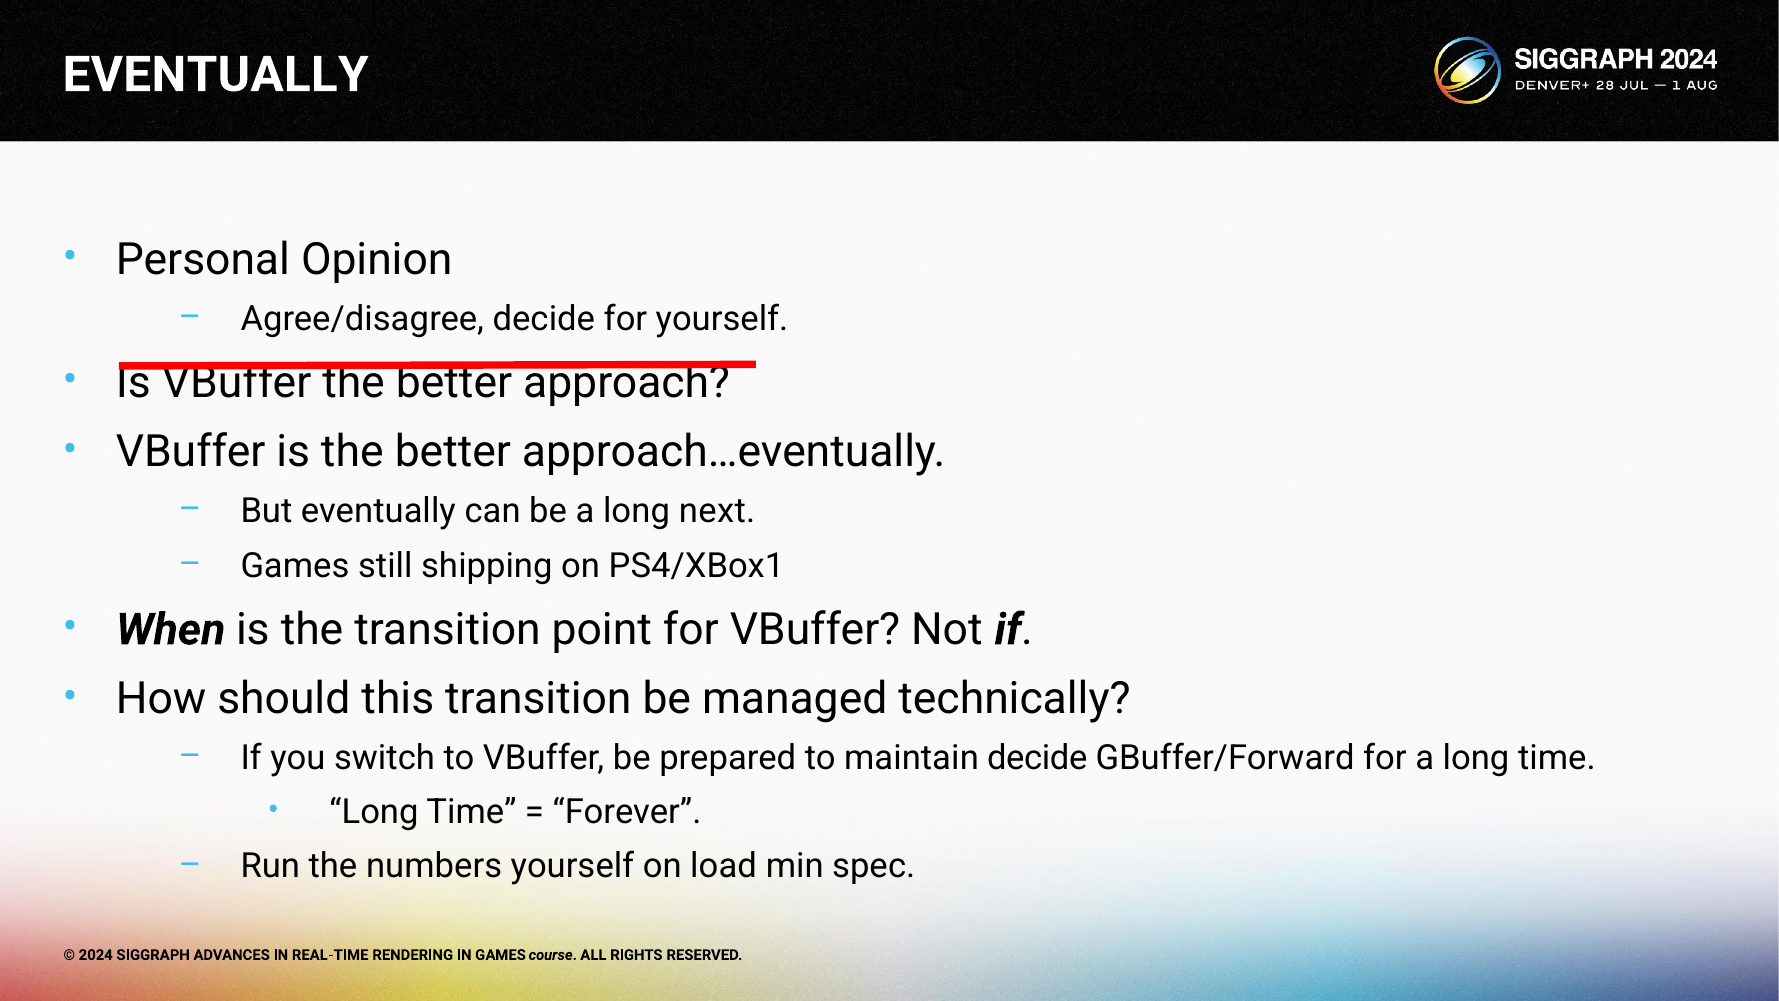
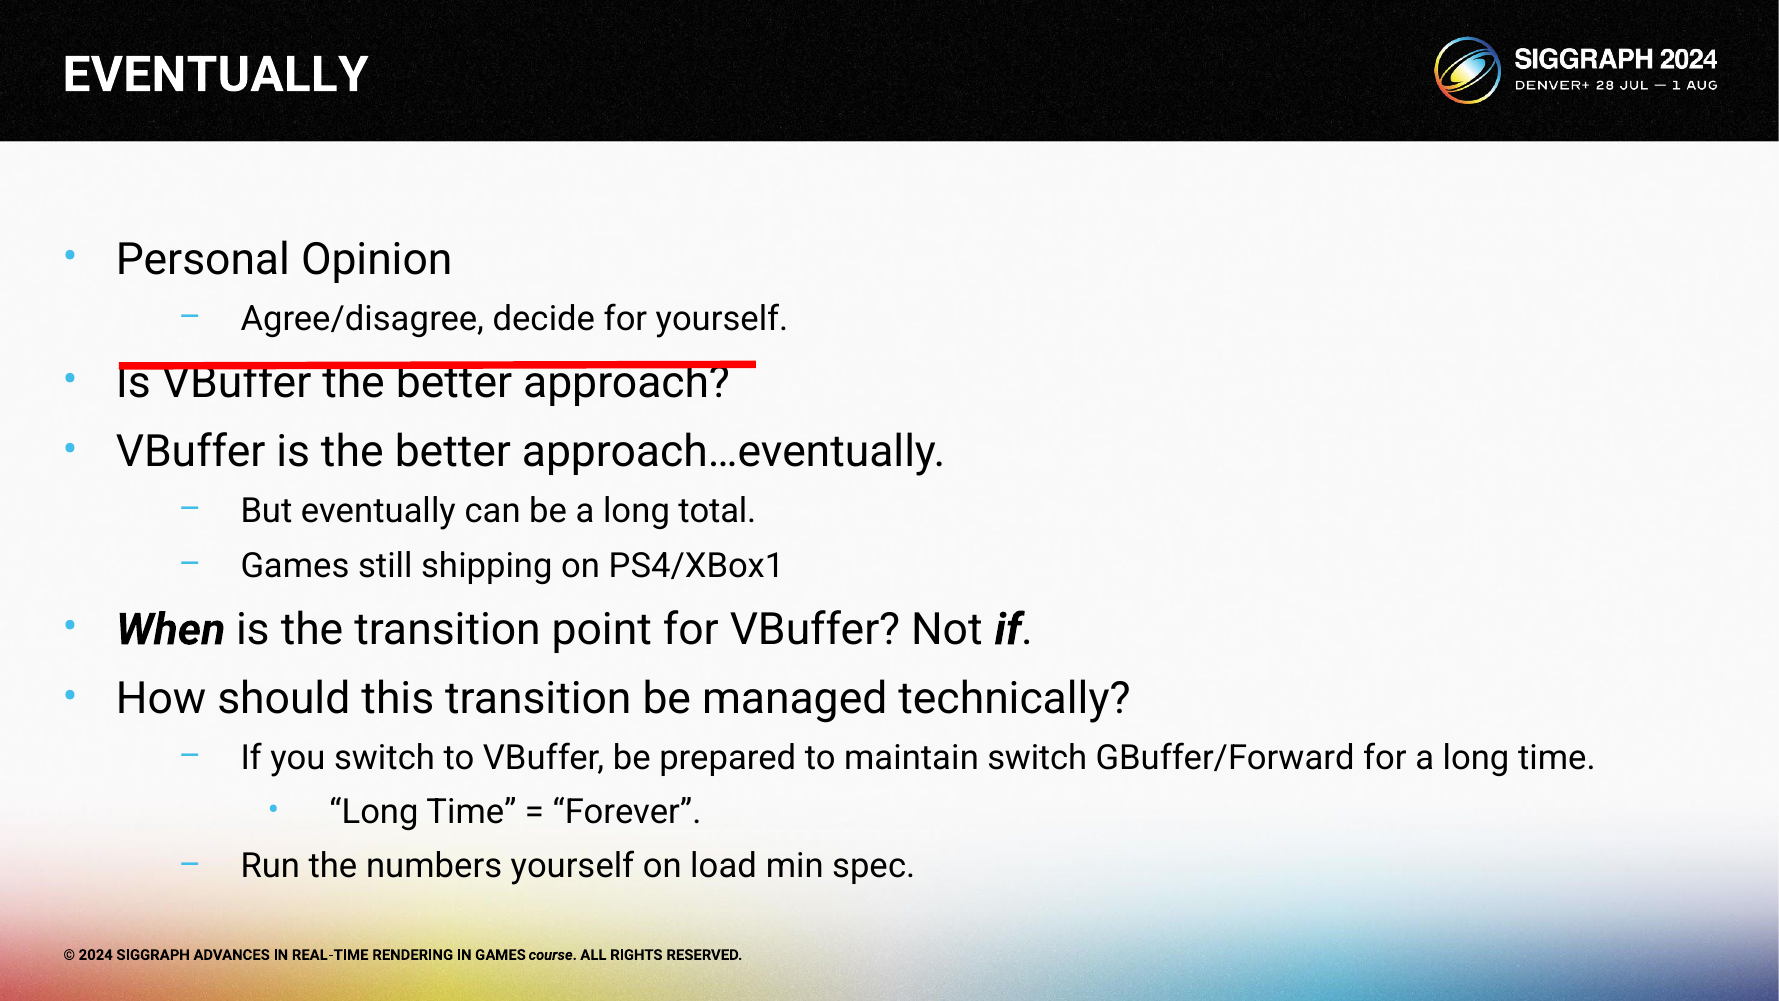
next: next -> total
maintain decide: decide -> switch
